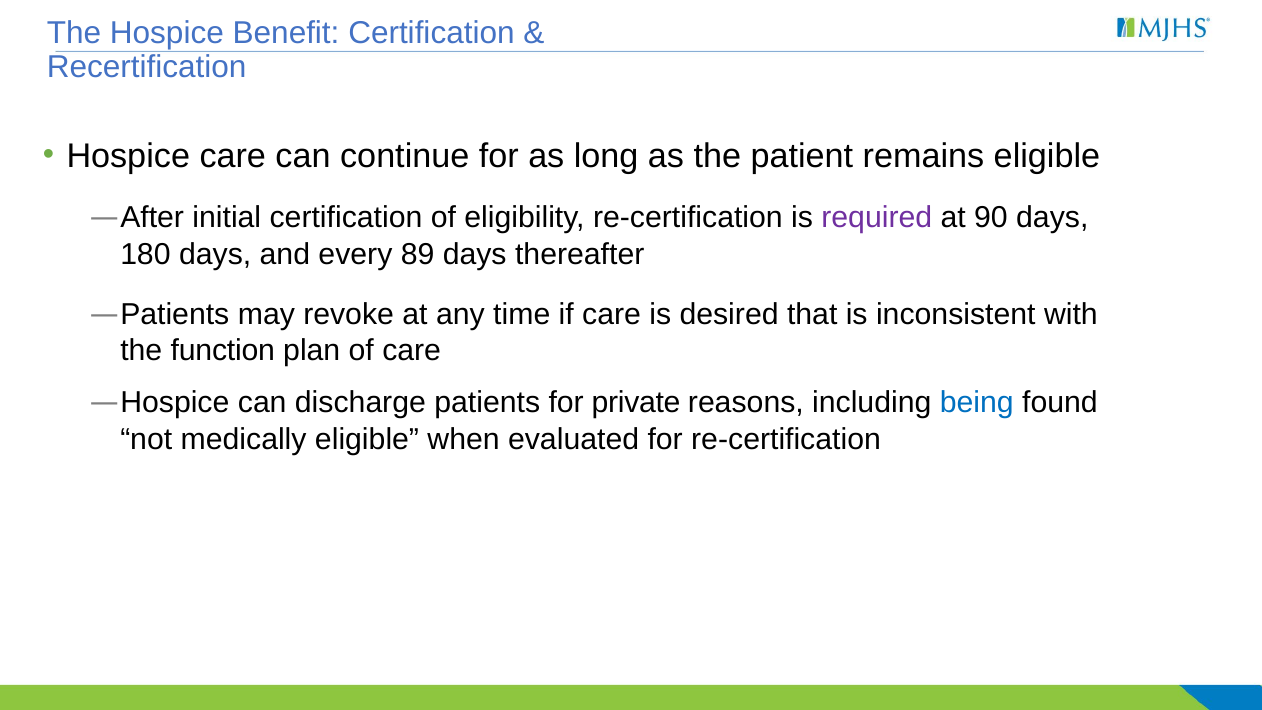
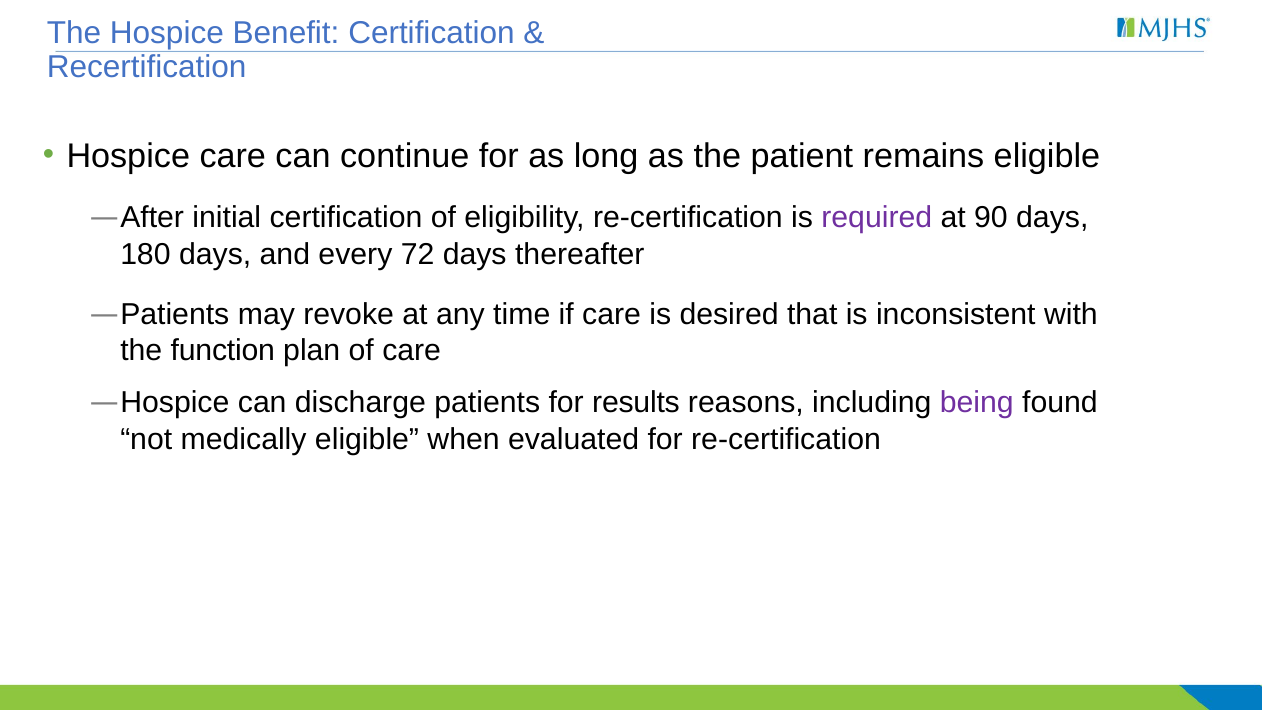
89: 89 -> 72
private: private -> results
being colour: blue -> purple
